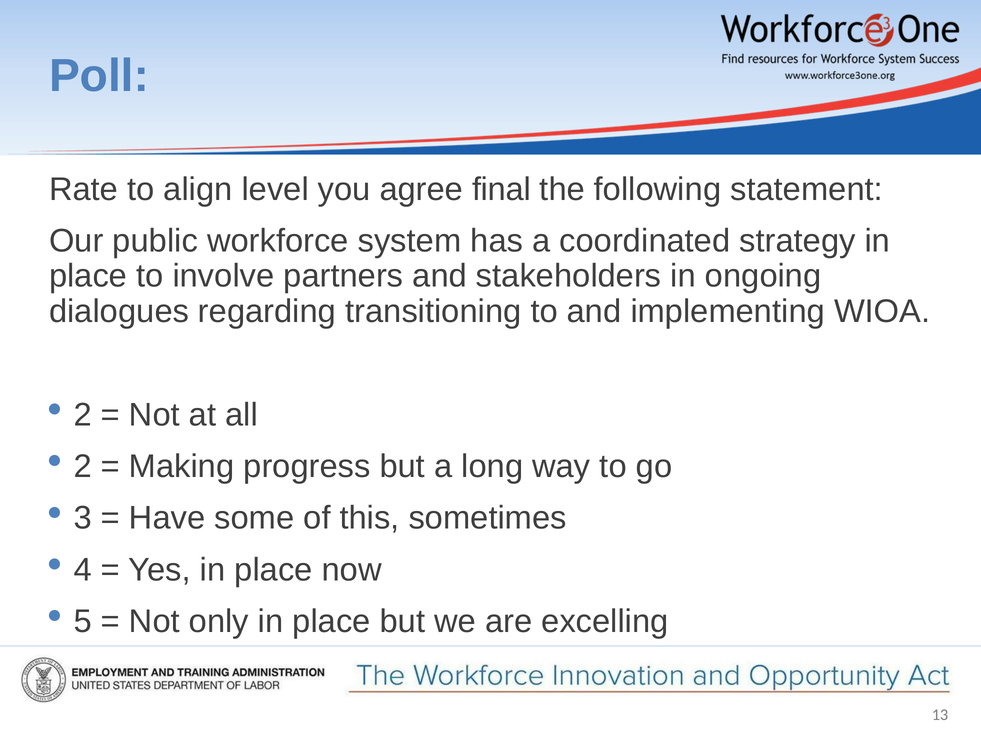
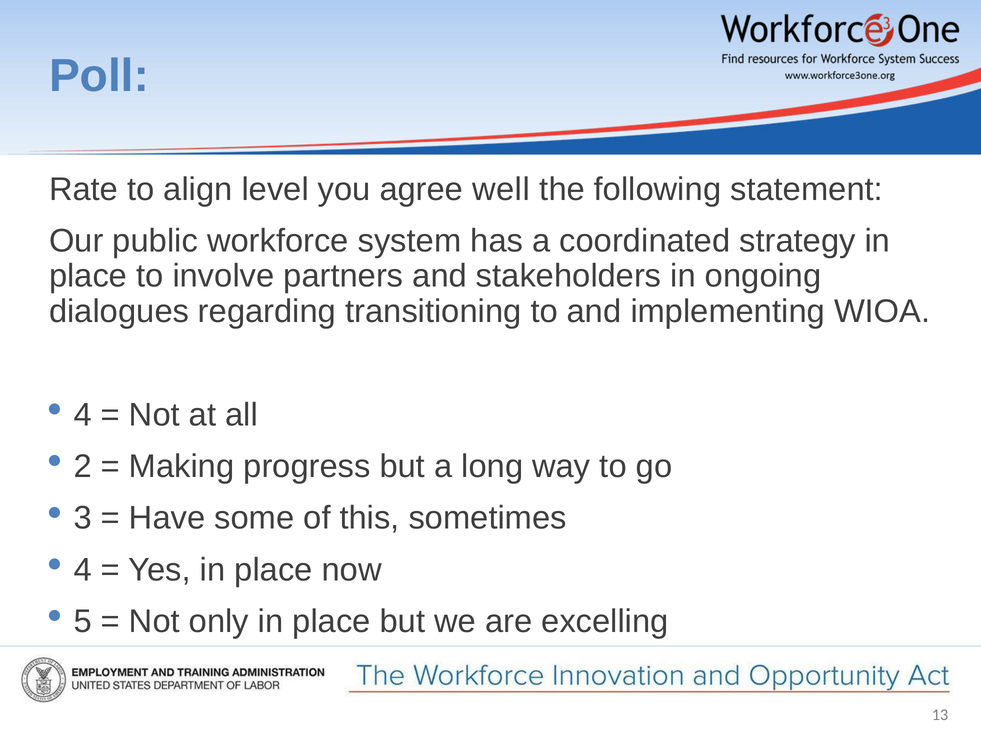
final: final -> well
2 at (83, 415): 2 -> 4
